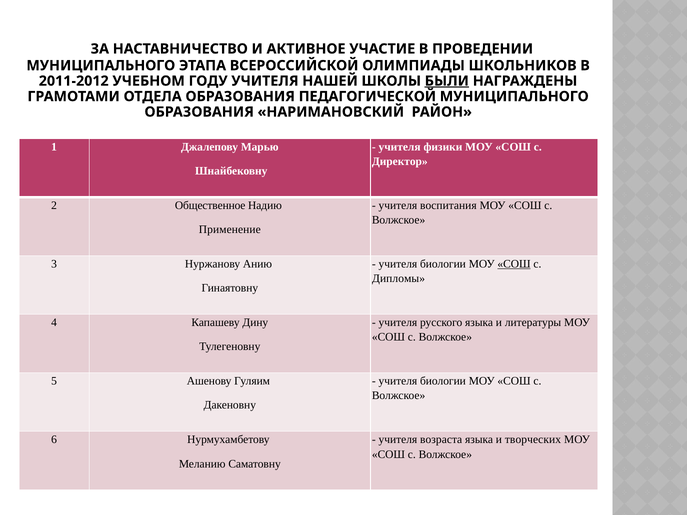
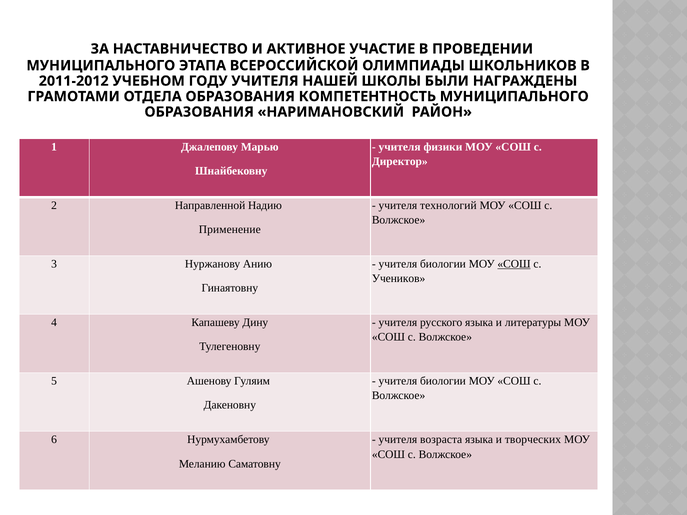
БЫЛИ underline: present -> none
ПЕДАГОГИЧЕСКОЙ: ПЕДАГОГИЧЕСКОЙ -> КОМПЕТЕНТНОСТЬ
Общественное: Общественное -> Направленной
воспитания: воспитания -> технологий
Дипломы: Дипломы -> Учеников
